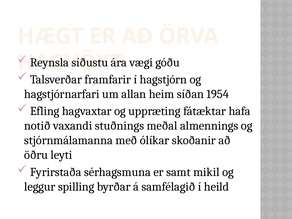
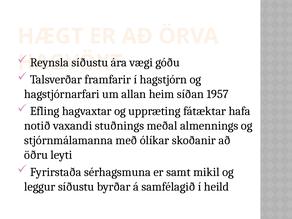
1954: 1954 -> 1957
leggur spilling: spilling -> síðustu
